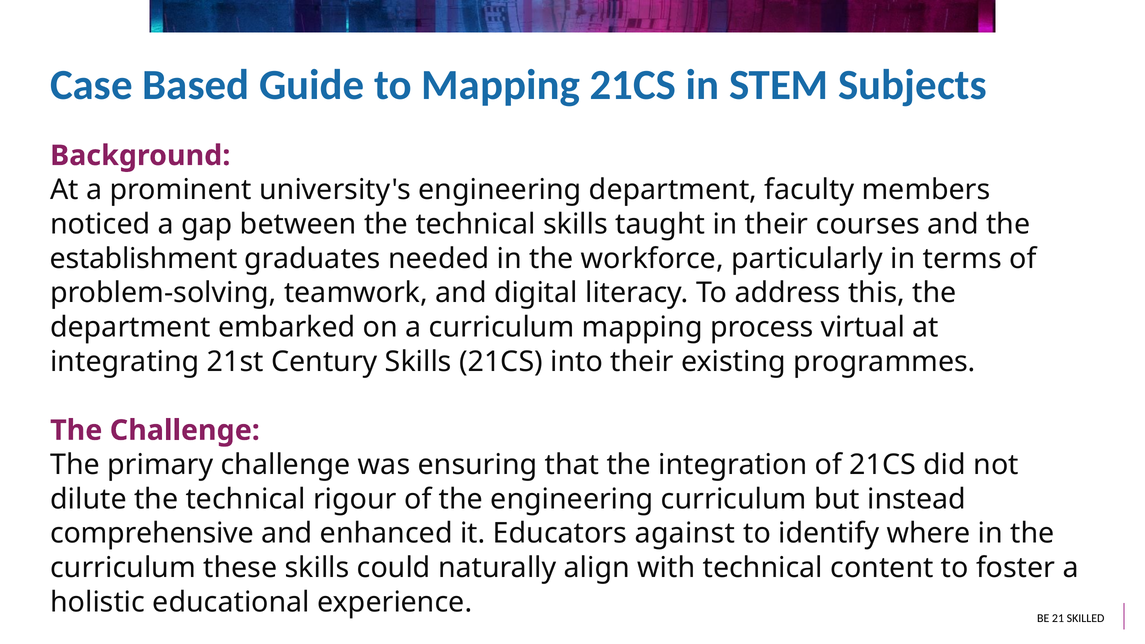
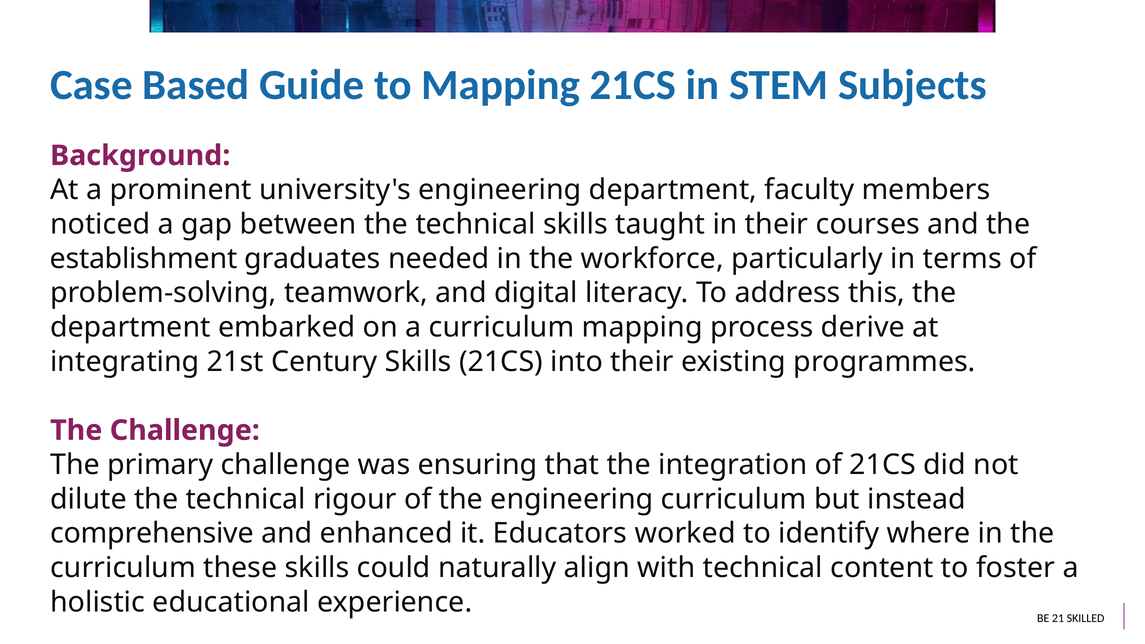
virtual: virtual -> derive
against: against -> worked
